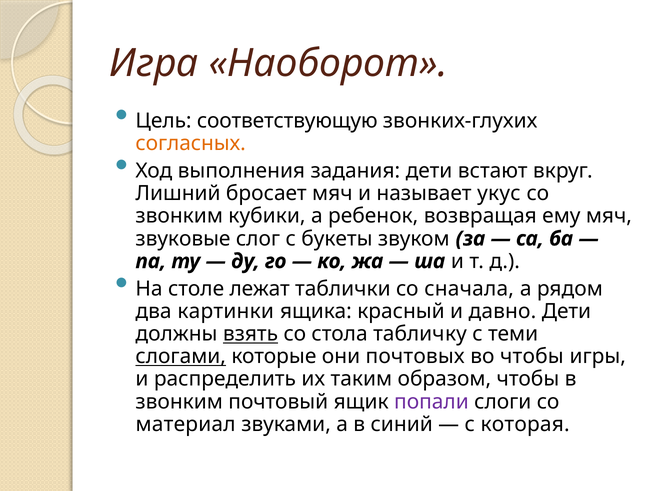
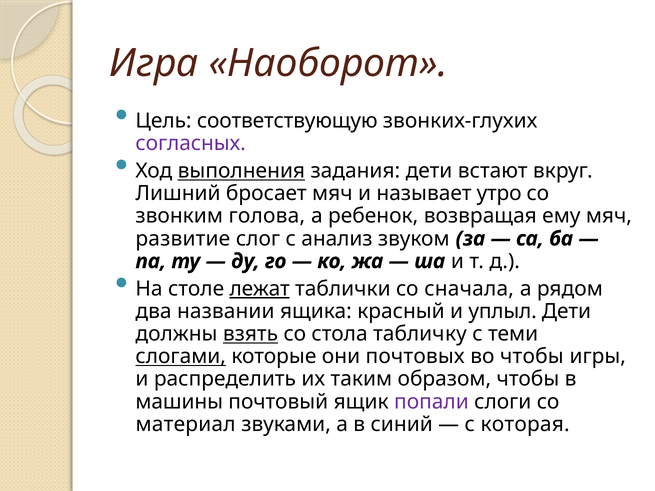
согласных colour: orange -> purple
выполнения underline: none -> present
укус: укус -> утро
кубики: кубики -> голова
звуковые: звуковые -> развитие
букеты: букеты -> анализ
лежат underline: none -> present
картинки: картинки -> названии
давно: давно -> уплыл
звонким at (179, 402): звонким -> машины
